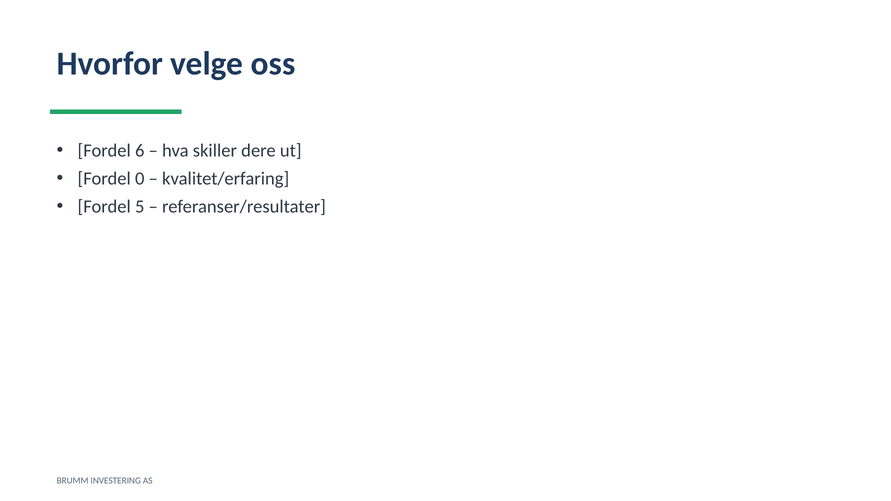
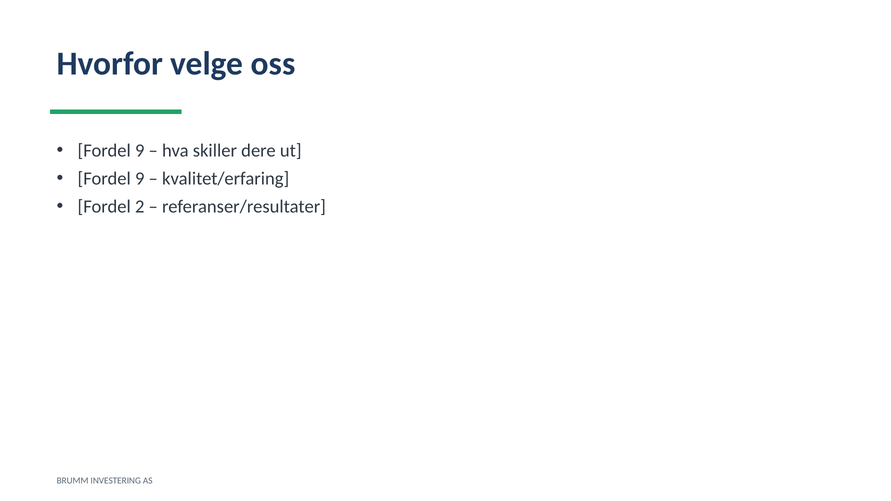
6 at (140, 151): 6 -> 9
0 at (140, 179): 0 -> 9
5: 5 -> 2
